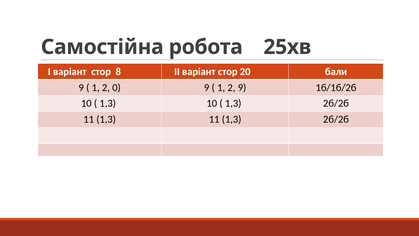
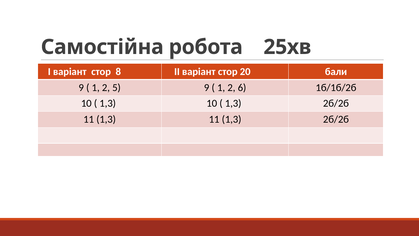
0: 0 -> 5
2 9: 9 -> 6
